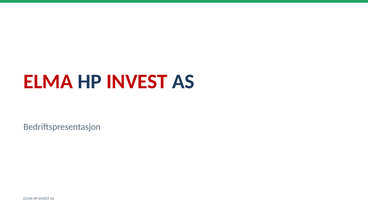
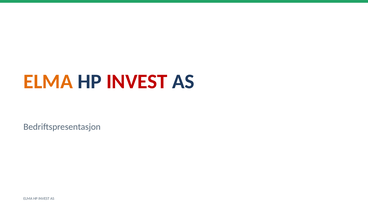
ELMA at (48, 82) colour: red -> orange
